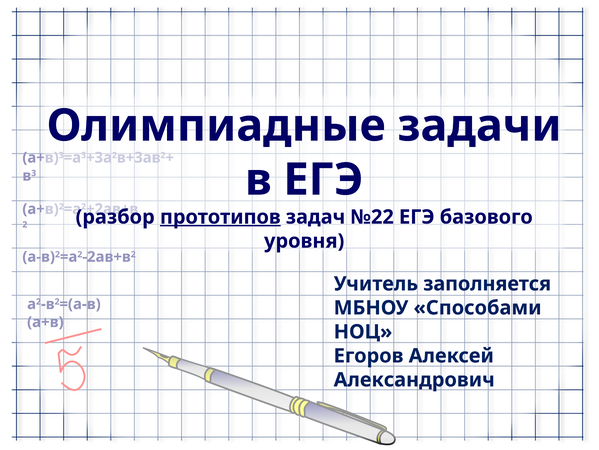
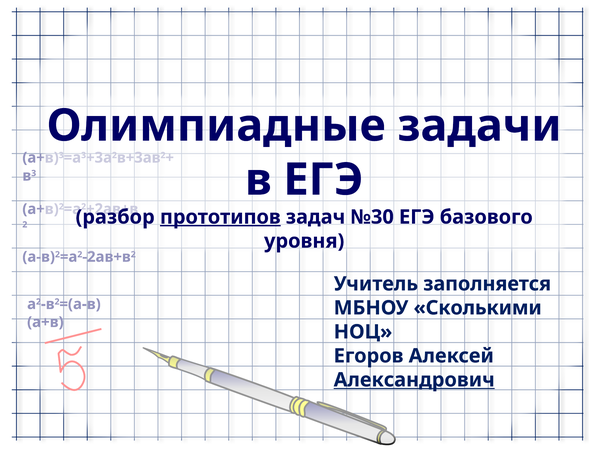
№22: №22 -> №30
Способами: Способами -> Сколькими
Александрович underline: none -> present
